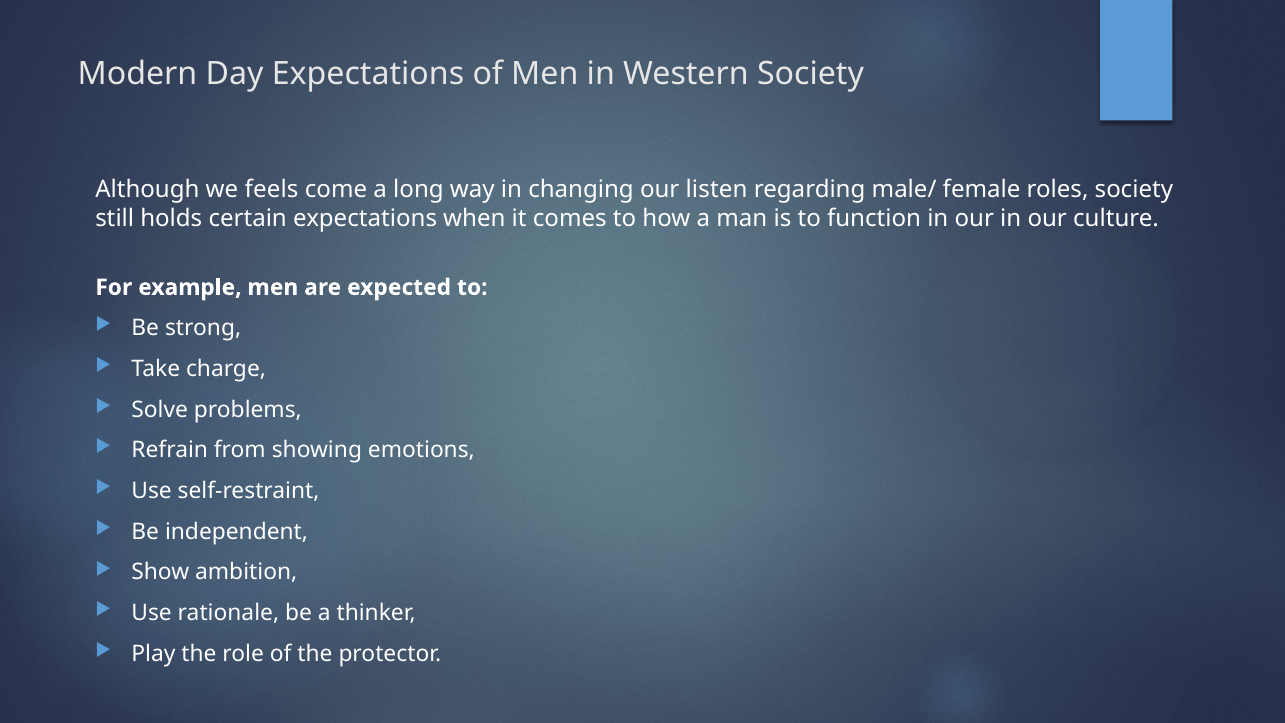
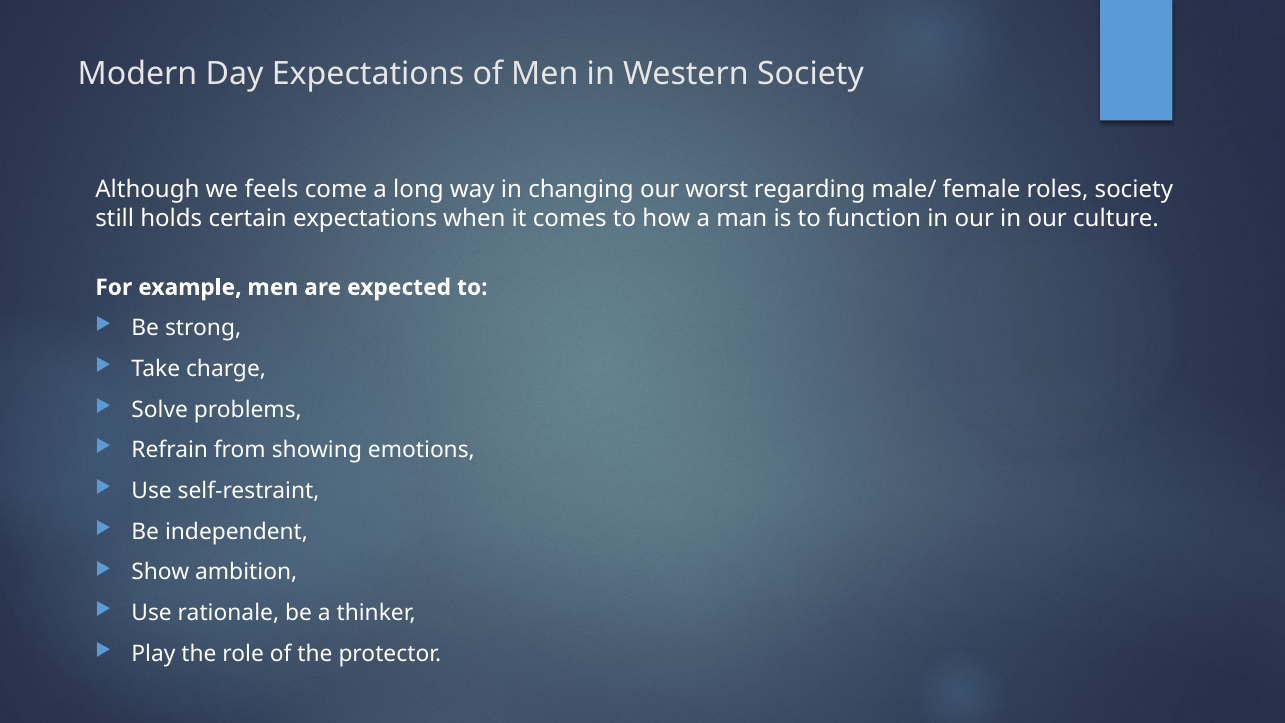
listen: listen -> worst
